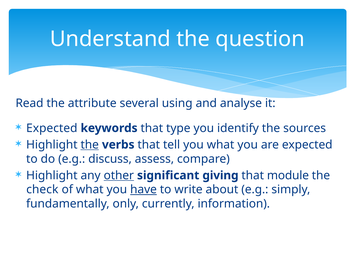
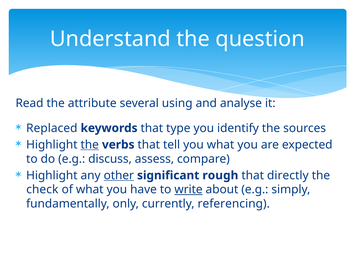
Expected at (52, 128): Expected -> Replaced
giving: giving -> rough
module: module -> directly
have underline: present -> none
write underline: none -> present
information: information -> referencing
